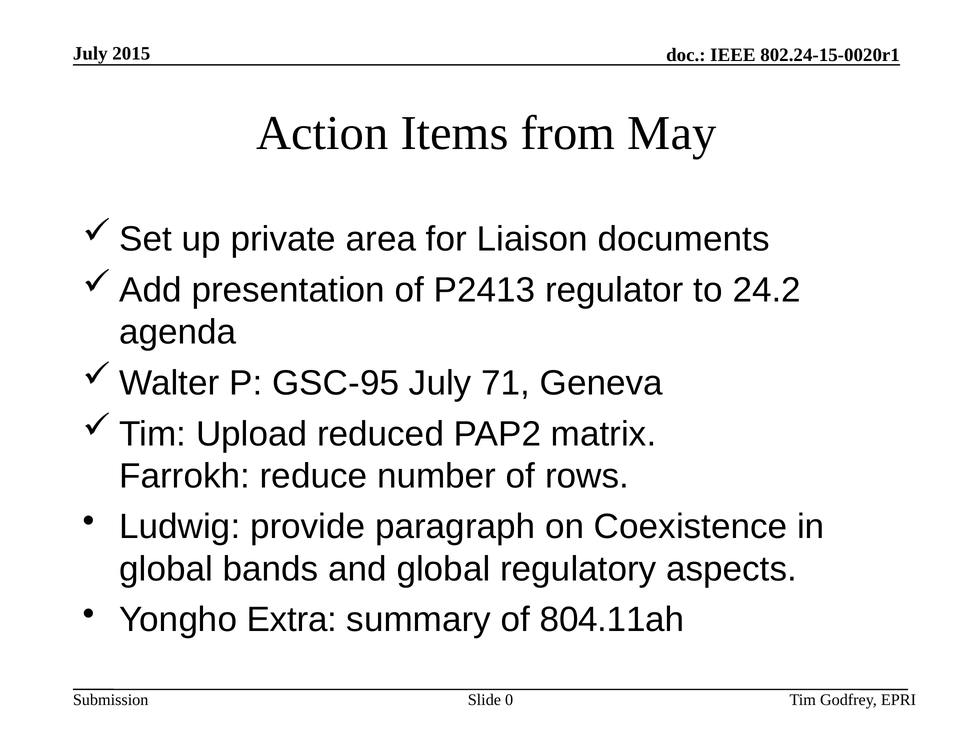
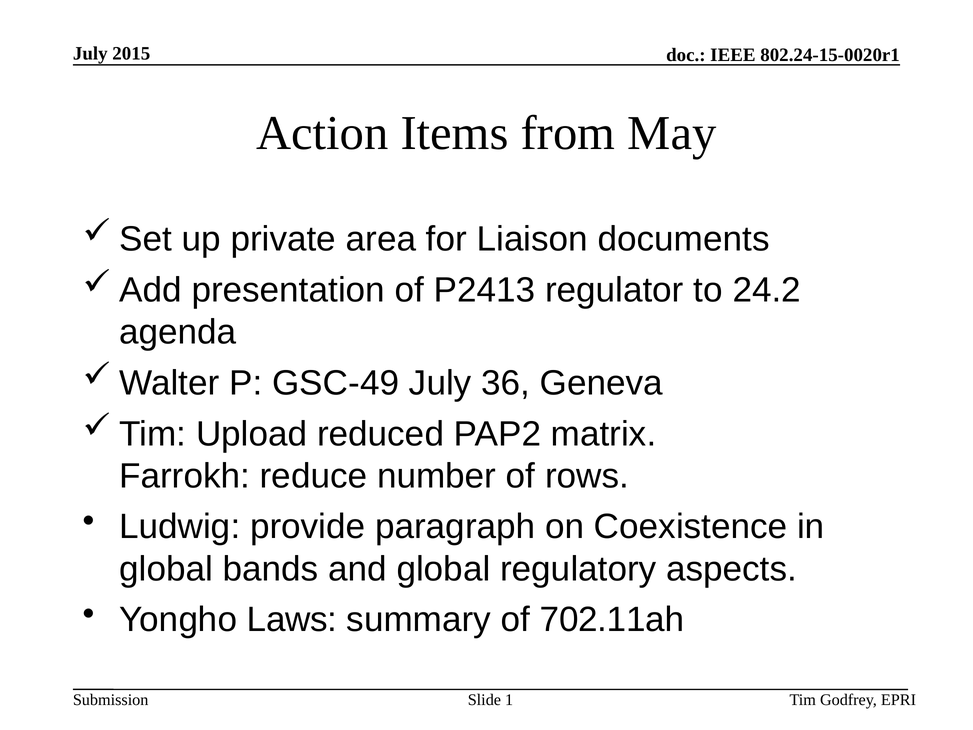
GSC-95: GSC-95 -> GSC-49
71: 71 -> 36
Extra: Extra -> Laws
804.11ah: 804.11ah -> 702.11ah
0: 0 -> 1
